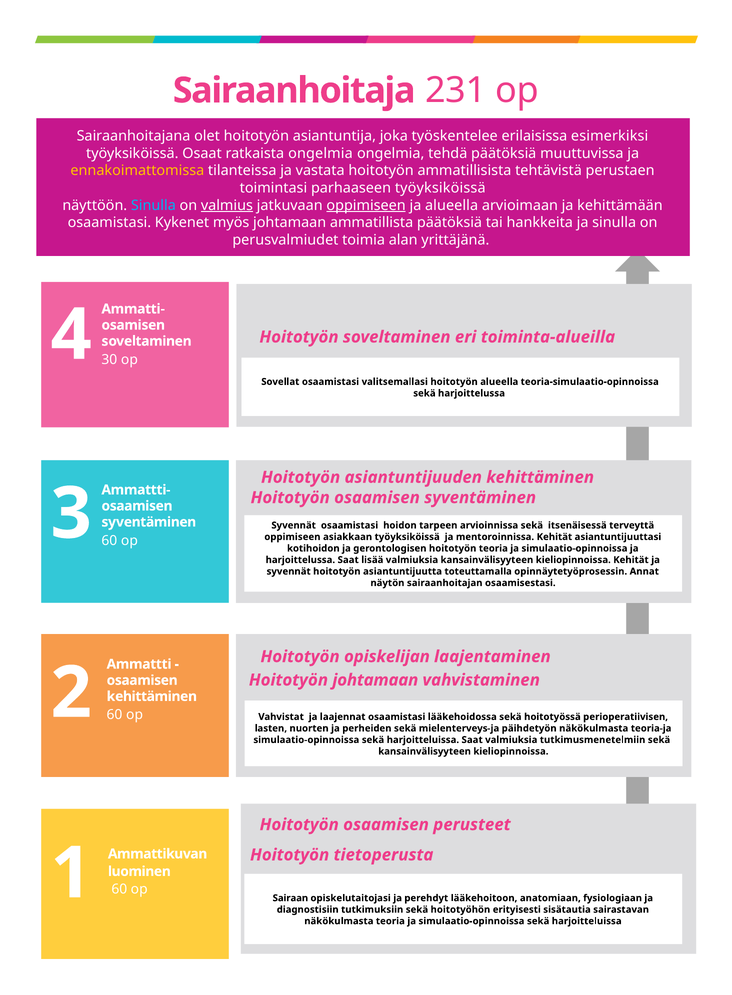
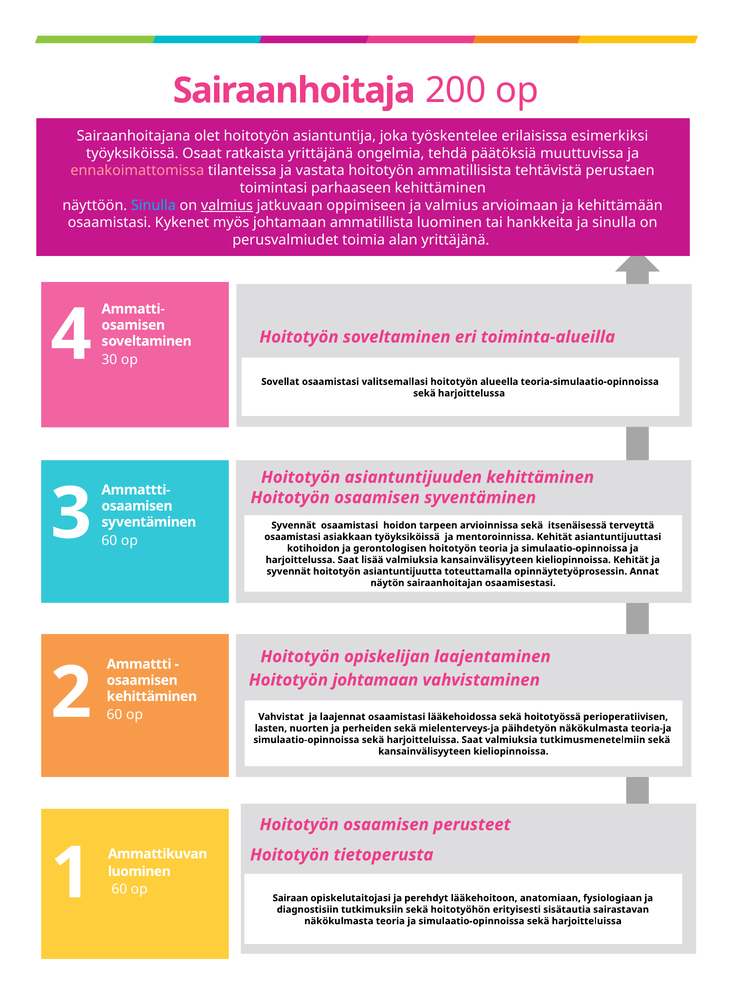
231: 231 -> 200
ratkaista ongelmia: ongelmia -> yrittäjänä
ennakoimattomissa colour: yellow -> pink
parhaaseen työyksiköissä: työyksiköissä -> kehittäminen
oppimiseen at (366, 205) underline: present -> none
ja alueella: alueella -> valmius
ammatillista päätöksiä: päätöksiä -> luominen
oppimiseen at (292, 537): oppimiseen -> osaamistasi
